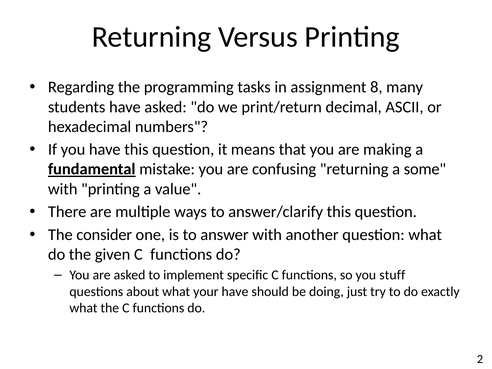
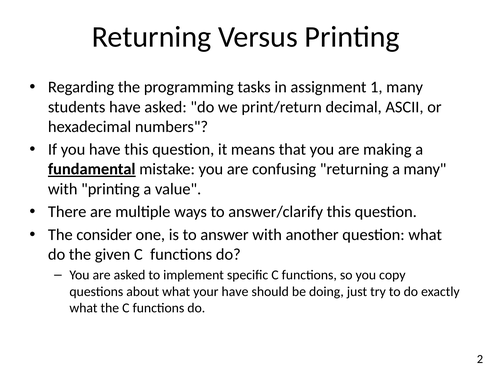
8: 8 -> 1
a some: some -> many
stuff: stuff -> copy
